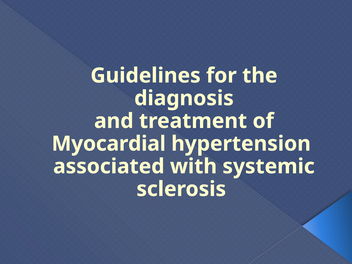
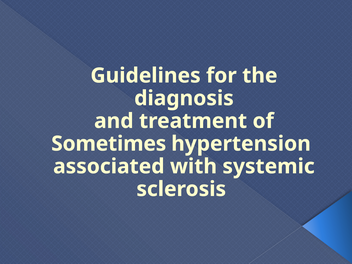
Myocardial: Myocardial -> Sometimes
